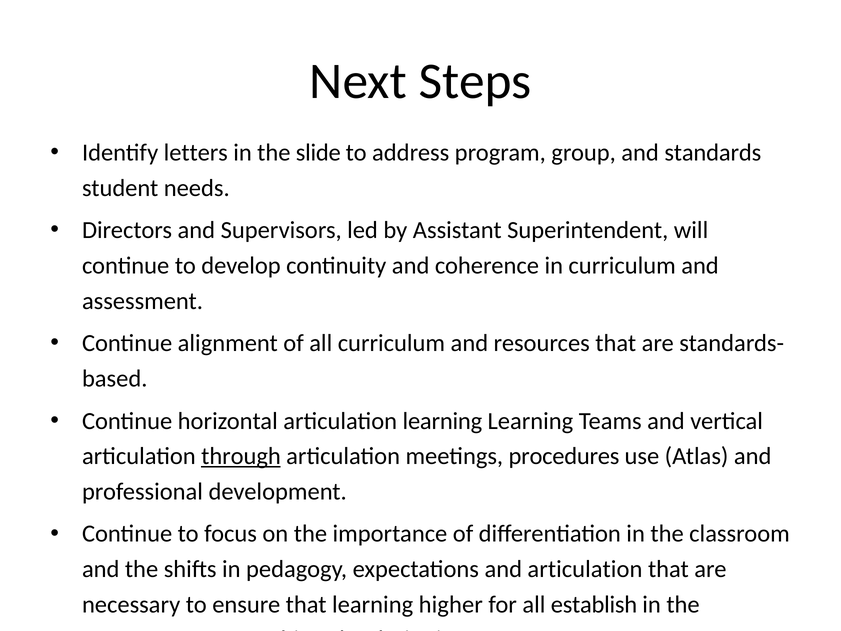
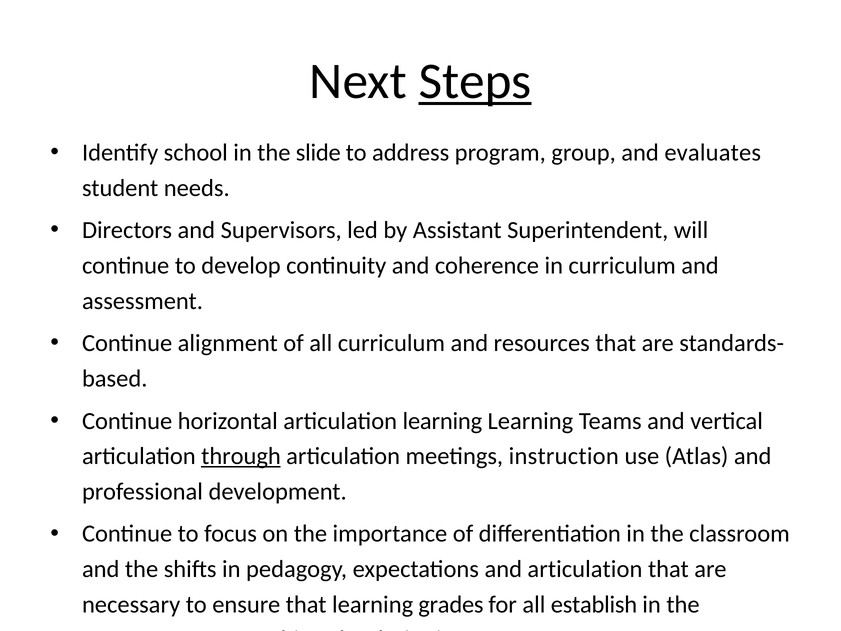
Steps underline: none -> present
Identify letters: letters -> school
standards: standards -> evaluates
procedures: procedures -> instruction
higher: higher -> grades
